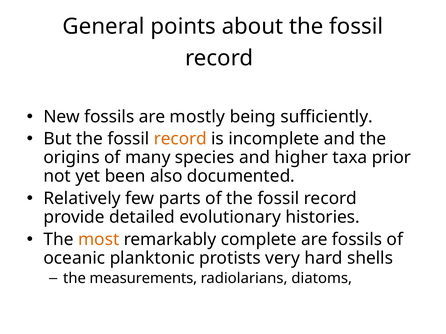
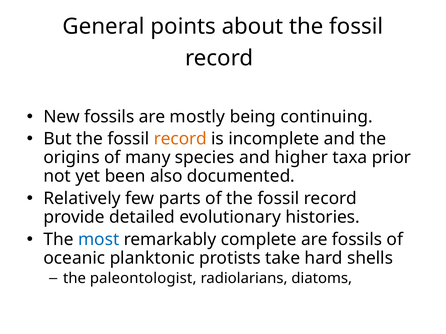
sufficiently: sufficiently -> continuing
most colour: orange -> blue
very: very -> take
measurements: measurements -> paleontologist
